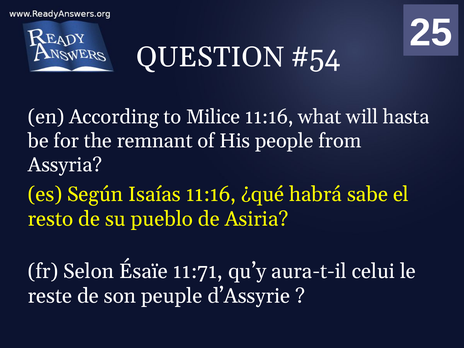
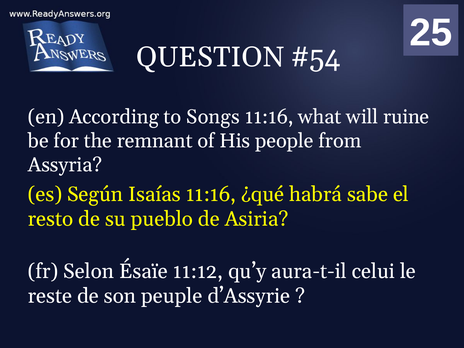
Milice: Milice -> Songs
hasta: hasta -> ruine
11:71: 11:71 -> 11:12
